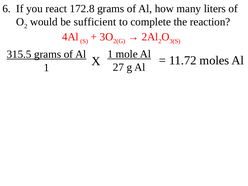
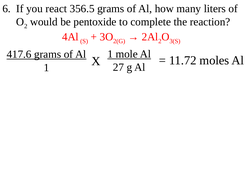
172.8: 172.8 -> 356.5
sufficient: sufficient -> pentoxide
315.5: 315.5 -> 417.6
